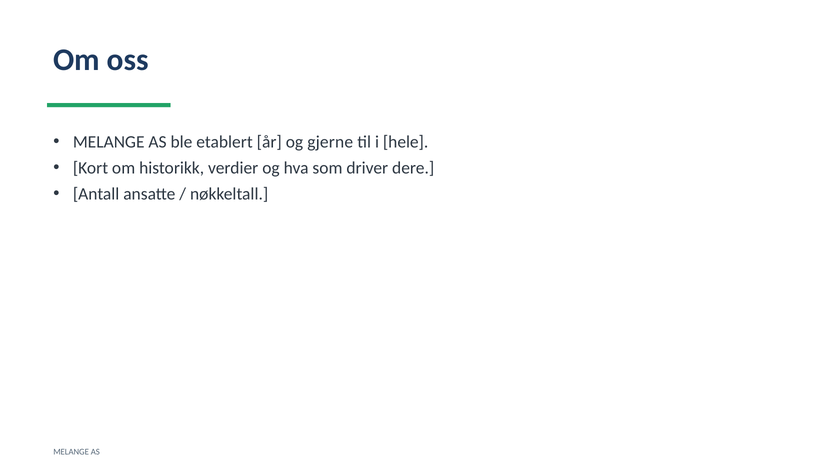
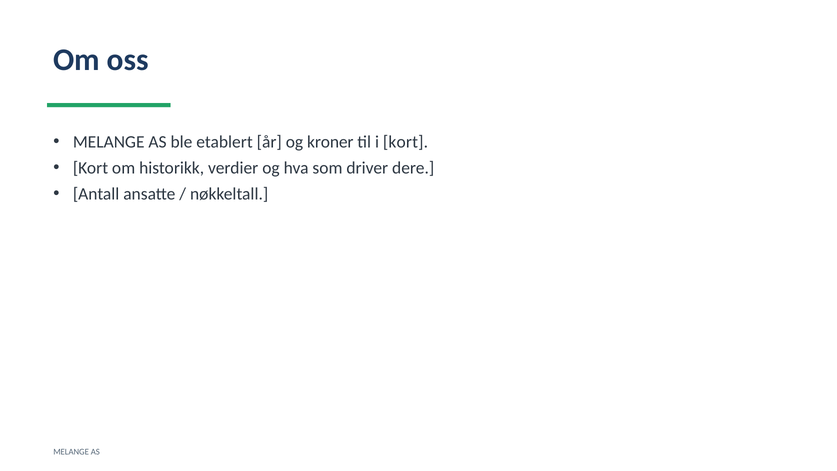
gjerne: gjerne -> kroner
i hele: hele -> kort
